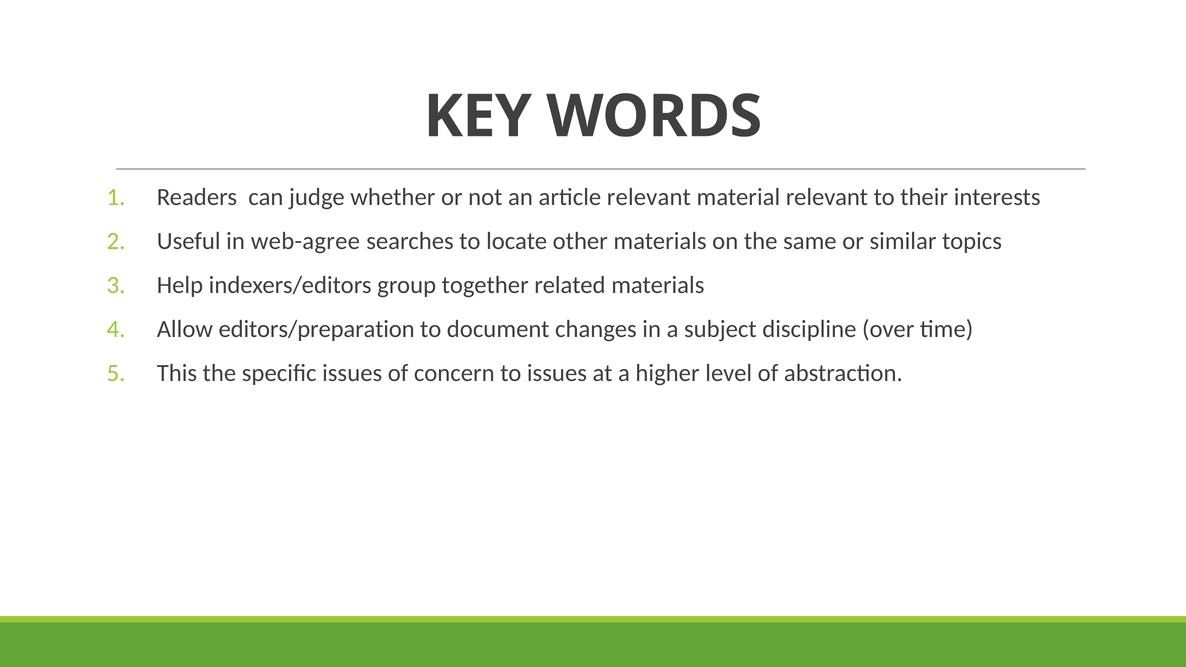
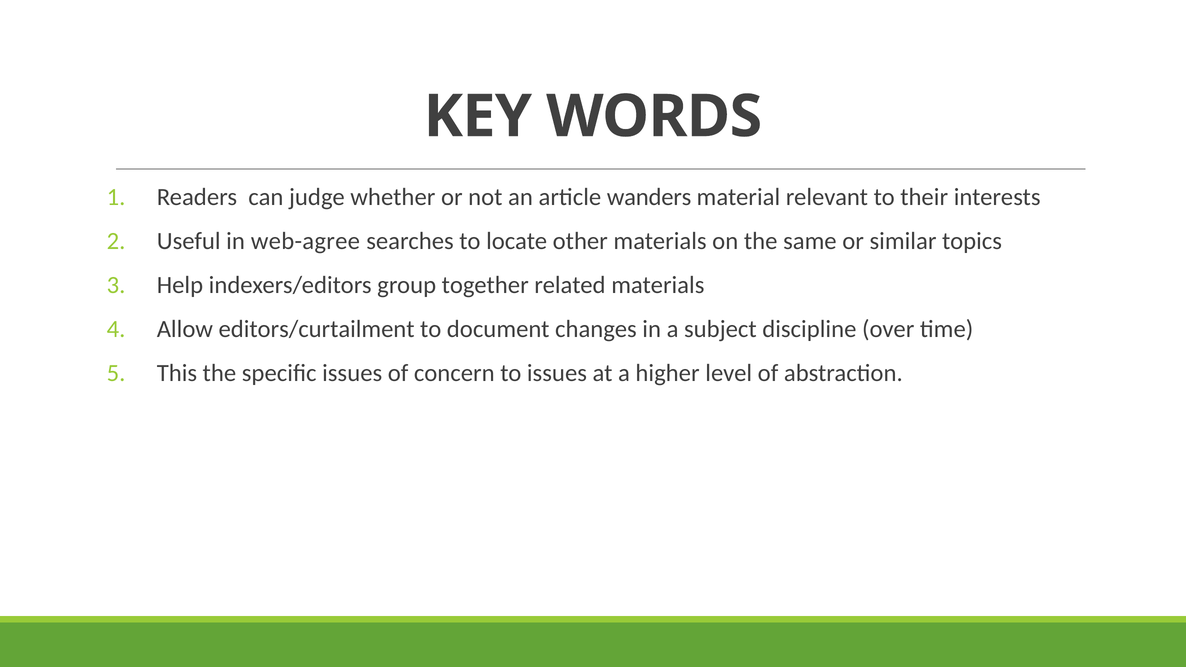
article relevant: relevant -> wanders
editors/preparation: editors/preparation -> editors/curtailment
